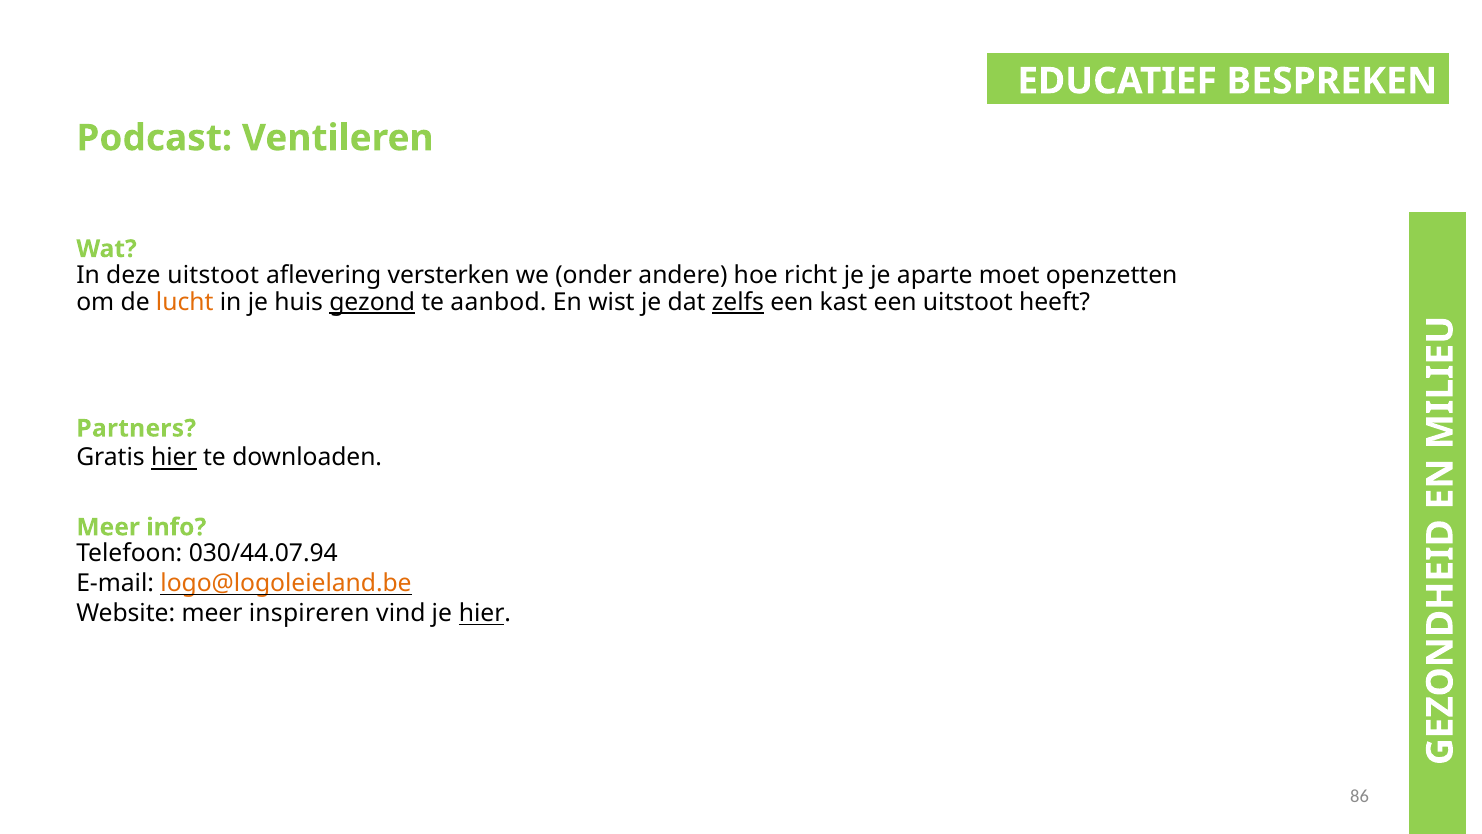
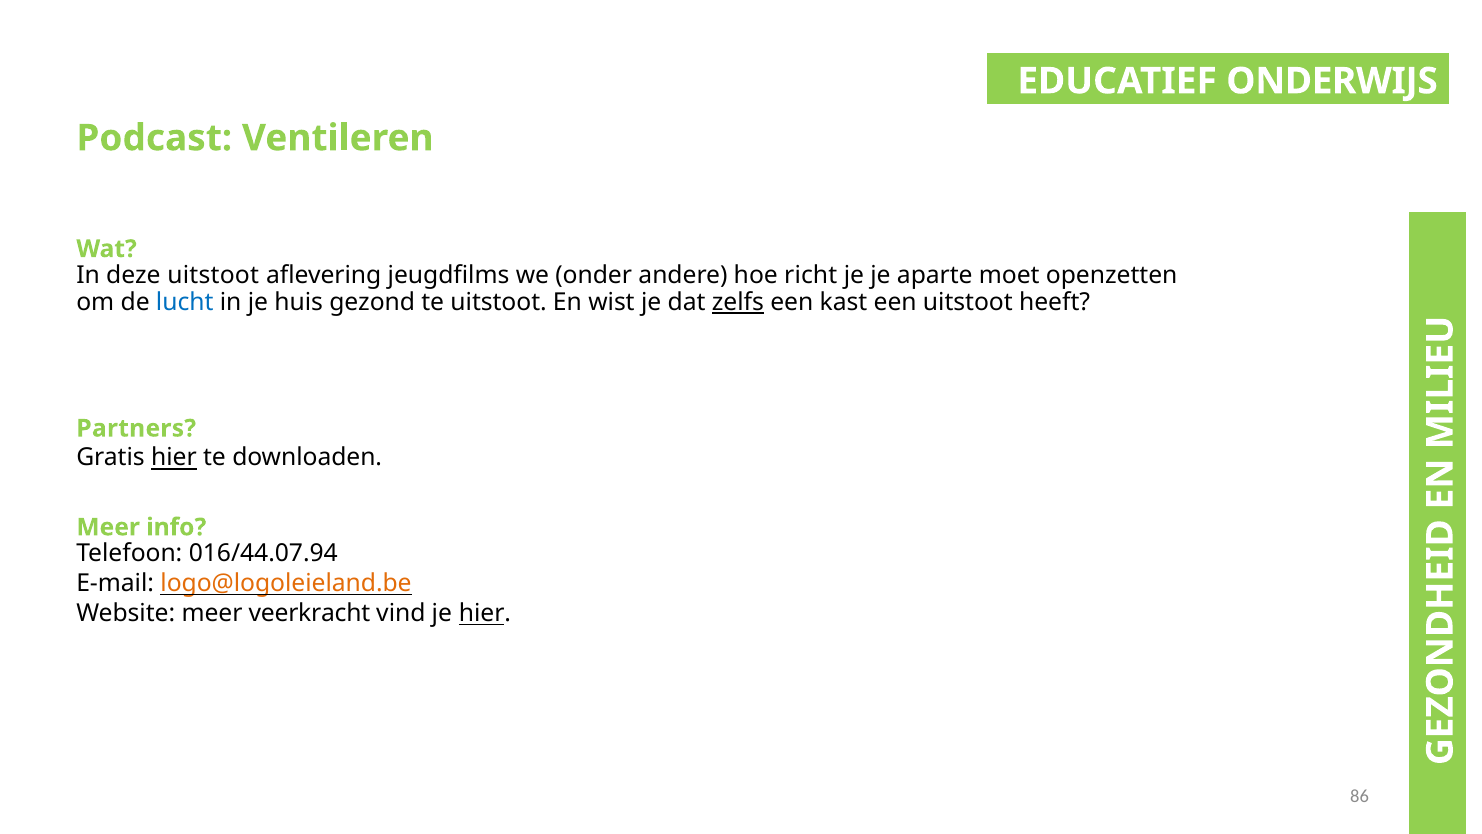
BESPREKEN: BESPREKEN -> ONDERWIJS
versterken: versterken -> jeugdfilms
lucht colour: orange -> blue
gezond underline: present -> none
te aanbod: aanbod -> uitstoot
030/44.07.94: 030/44.07.94 -> 016/44.07.94
inspireren: inspireren -> veerkracht
